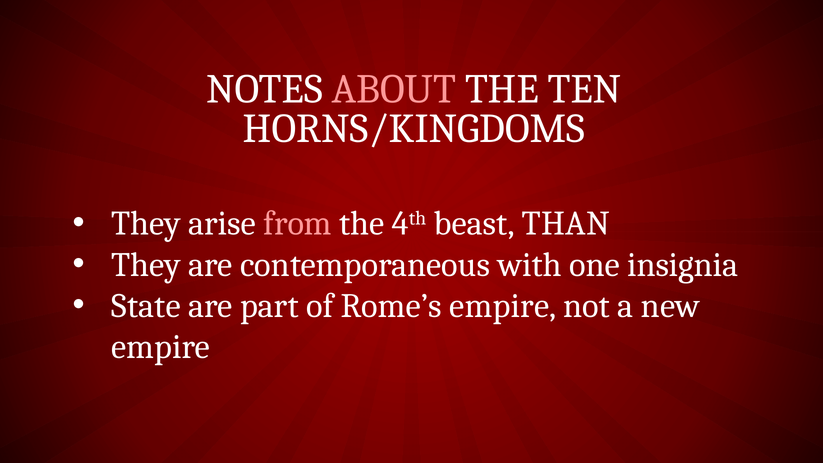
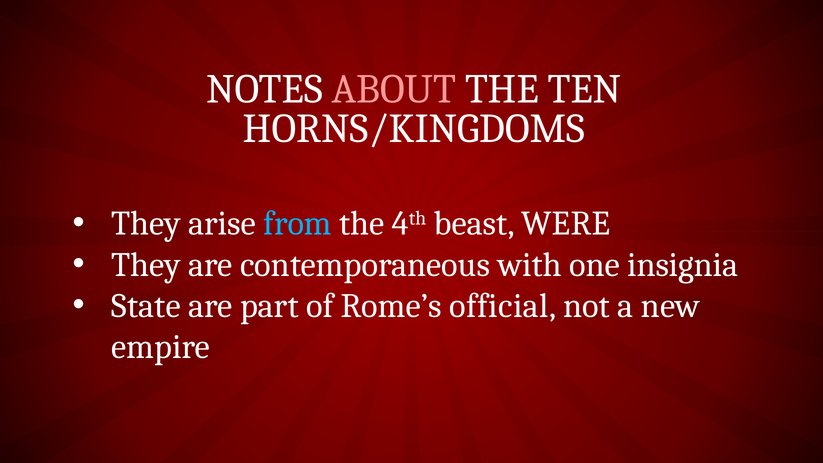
from colour: pink -> light blue
THAN: THAN -> WERE
Rome’s empire: empire -> official
